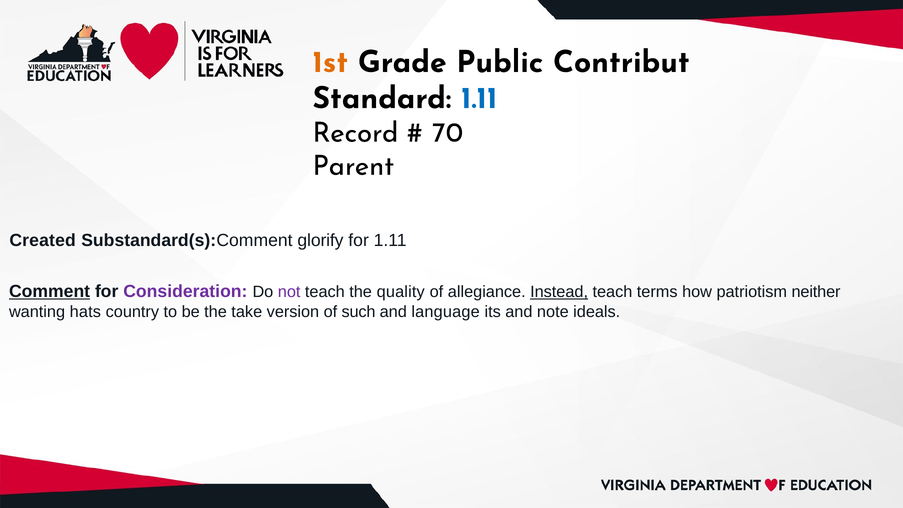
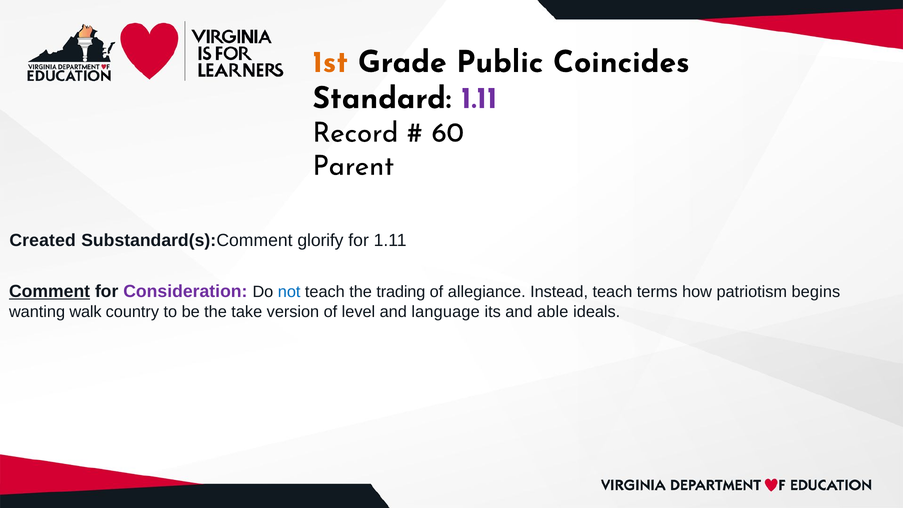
Contribut: Contribut -> Coincides
1.11 at (479, 98) colour: blue -> purple
70: 70 -> 60
not colour: purple -> blue
quality: quality -> trading
Instead underline: present -> none
neither: neither -> begins
hats: hats -> walk
such: such -> level
note: note -> able
